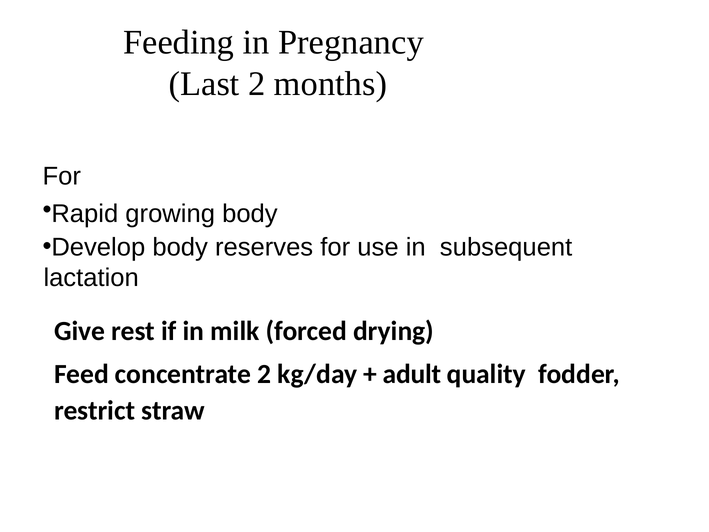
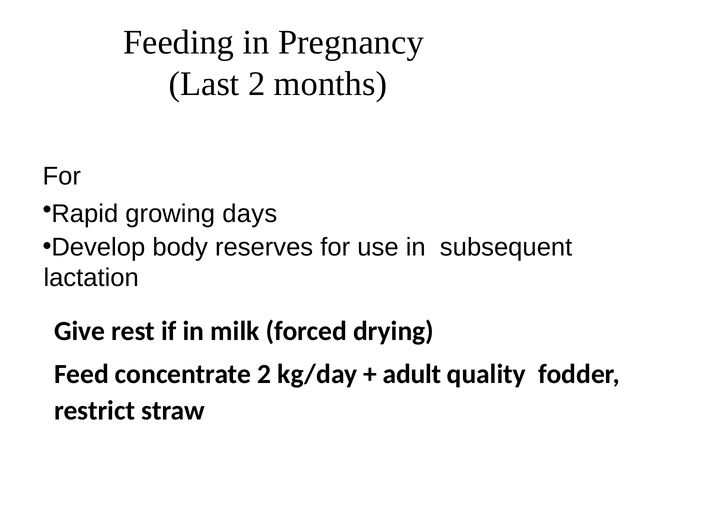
growing body: body -> days
